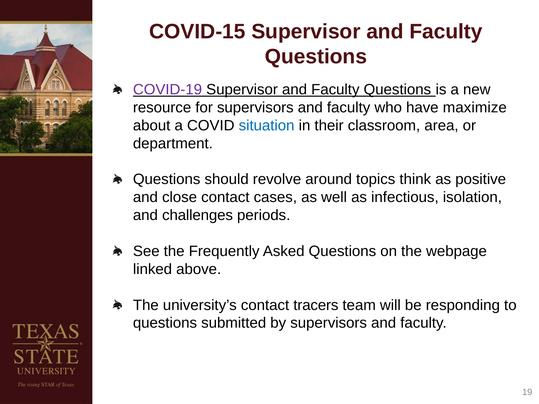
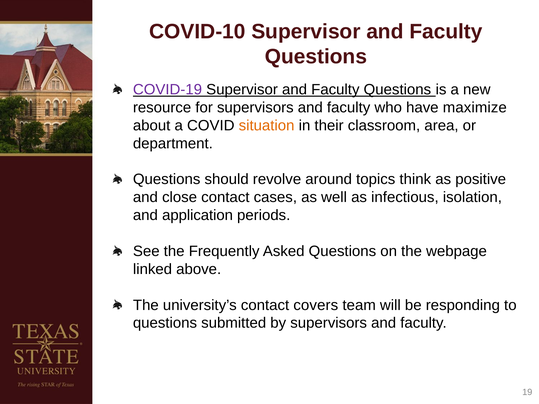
COVID-15: COVID-15 -> COVID-10
situation colour: blue -> orange
challenges: challenges -> application
tracers: tracers -> covers
